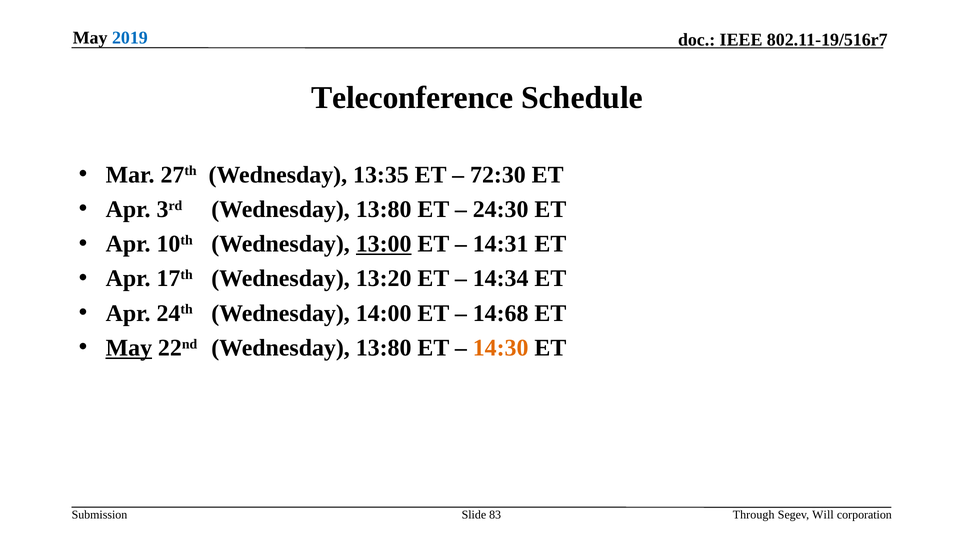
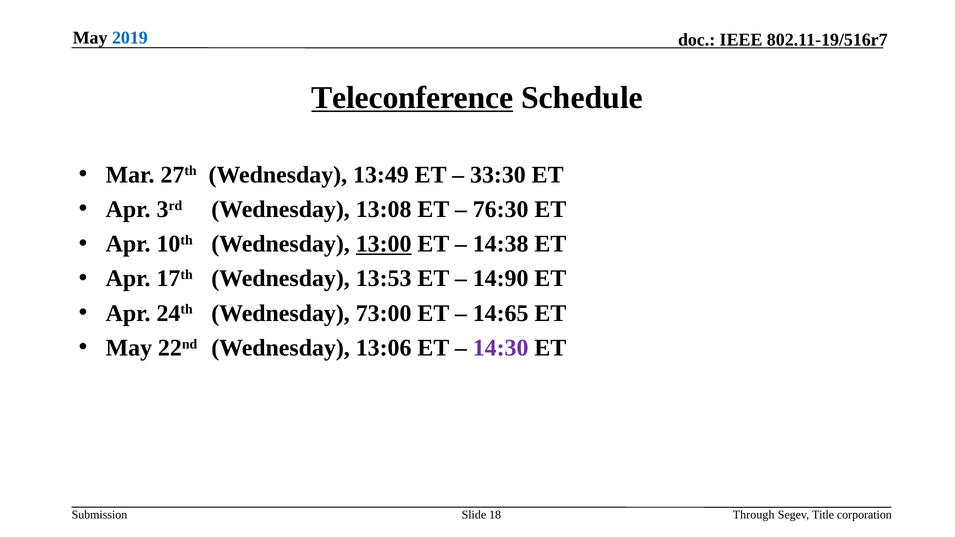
Teleconference underline: none -> present
13:35: 13:35 -> 13:49
72:30: 72:30 -> 33:30
3rd Wednesday 13:80: 13:80 -> 13:08
24:30: 24:30 -> 76:30
14:31: 14:31 -> 14:38
13:20: 13:20 -> 13:53
14:34: 14:34 -> 14:90
14:00: 14:00 -> 73:00
14:68: 14:68 -> 14:65
May at (129, 348) underline: present -> none
22nd Wednesday 13:80: 13:80 -> 13:06
14:30 colour: orange -> purple
83: 83 -> 18
Will: Will -> Title
